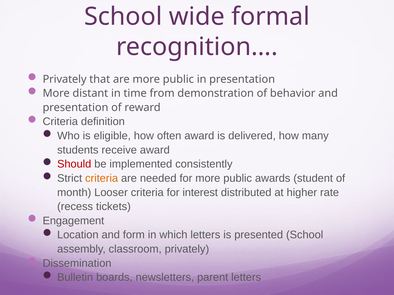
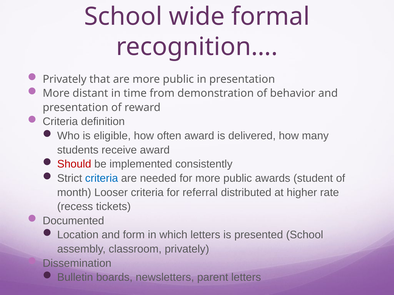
criteria at (102, 179) colour: orange -> blue
interest: interest -> referral
Engagement: Engagement -> Documented
